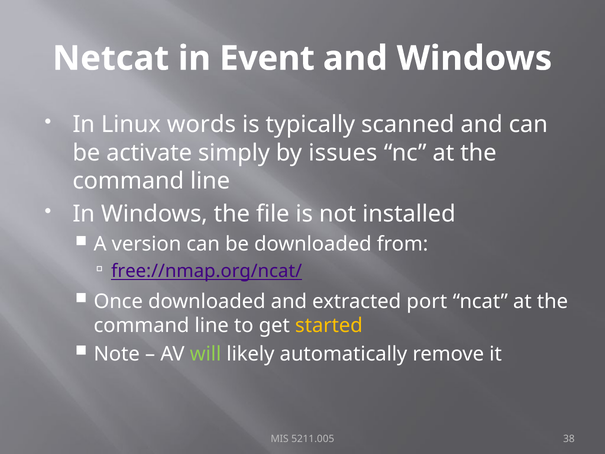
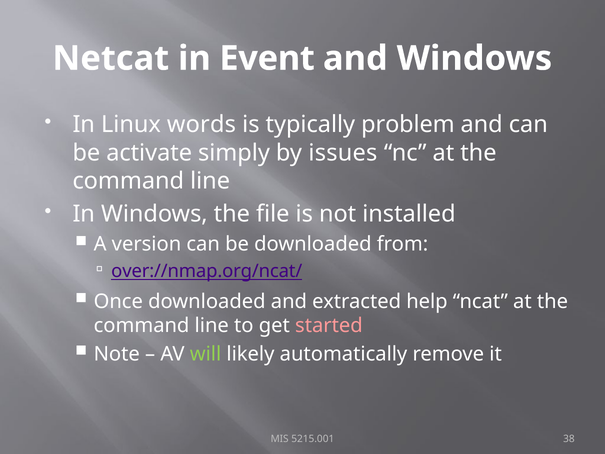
scanned: scanned -> problem
free://nmap.org/ncat/: free://nmap.org/ncat/ -> over://nmap.org/ncat/
port: port -> help
started colour: yellow -> pink
5211.005: 5211.005 -> 5215.001
